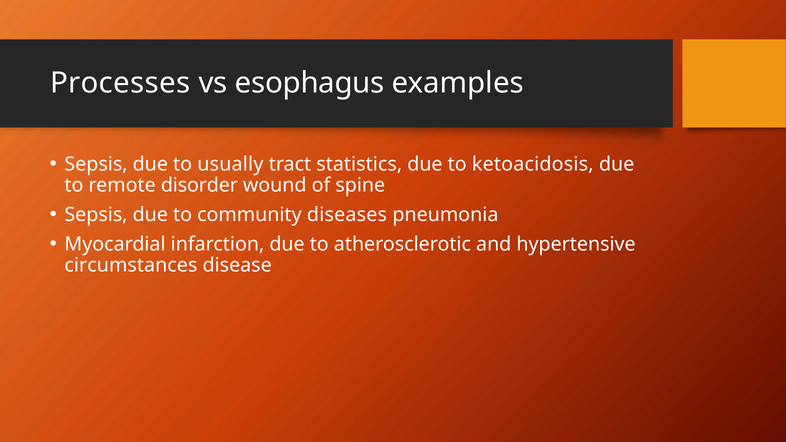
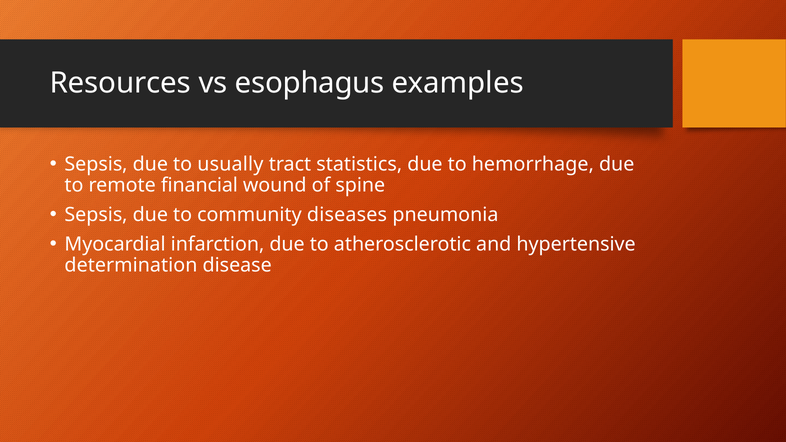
Processes: Processes -> Resources
ketoacidosis: ketoacidosis -> hemorrhage
disorder: disorder -> financial
circumstances: circumstances -> determination
